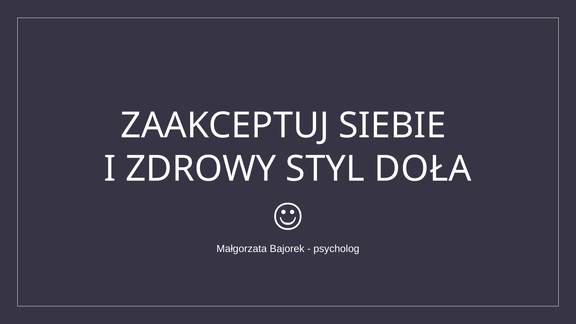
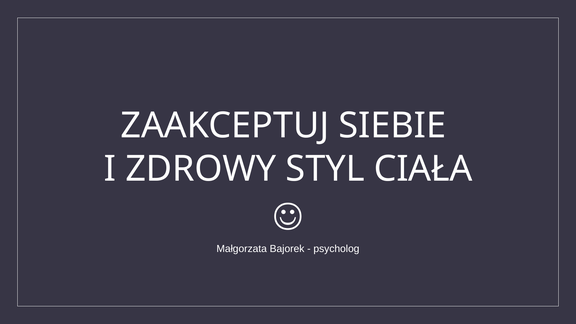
DOŁA: DOŁA -> CIAŁA
